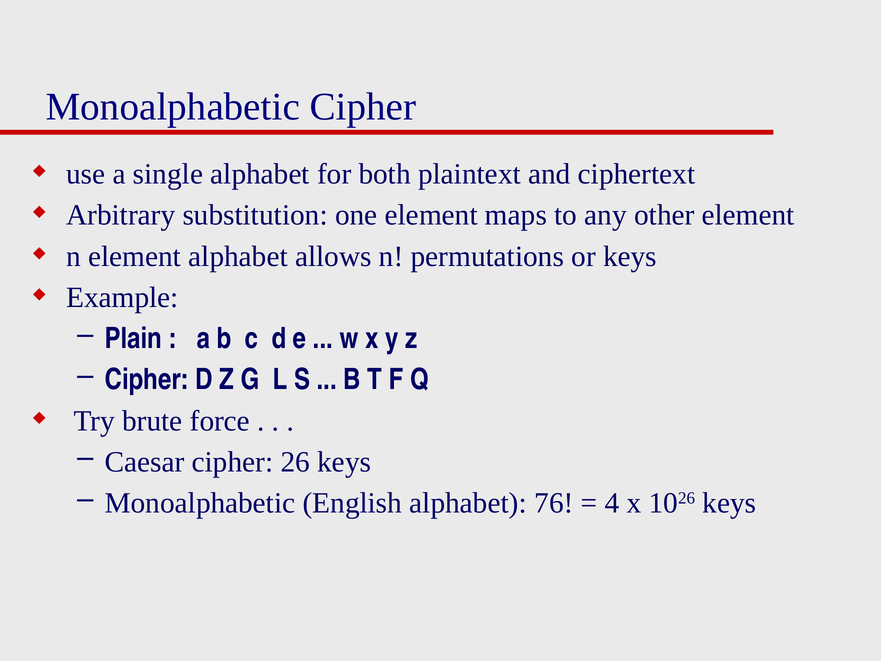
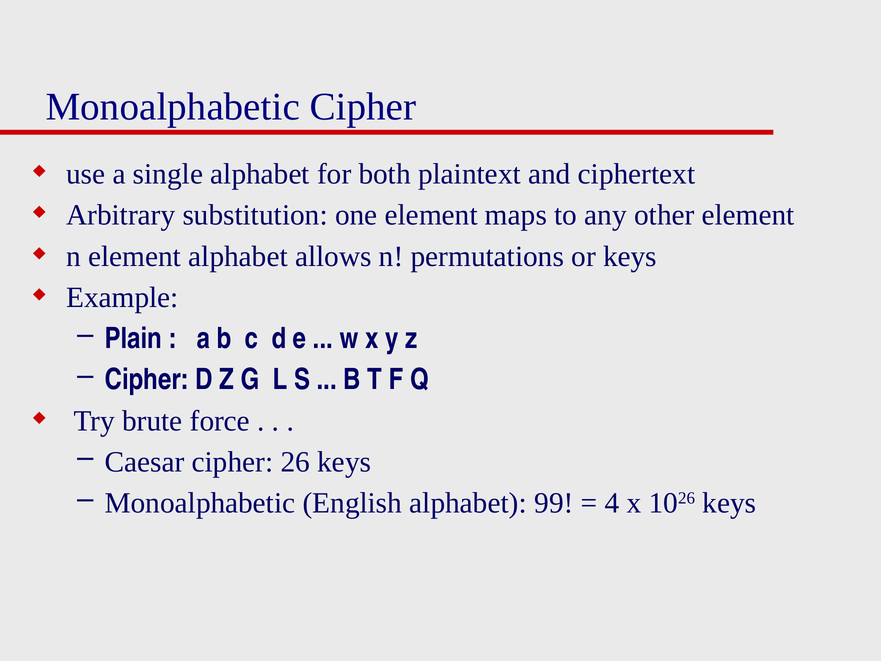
76: 76 -> 99
